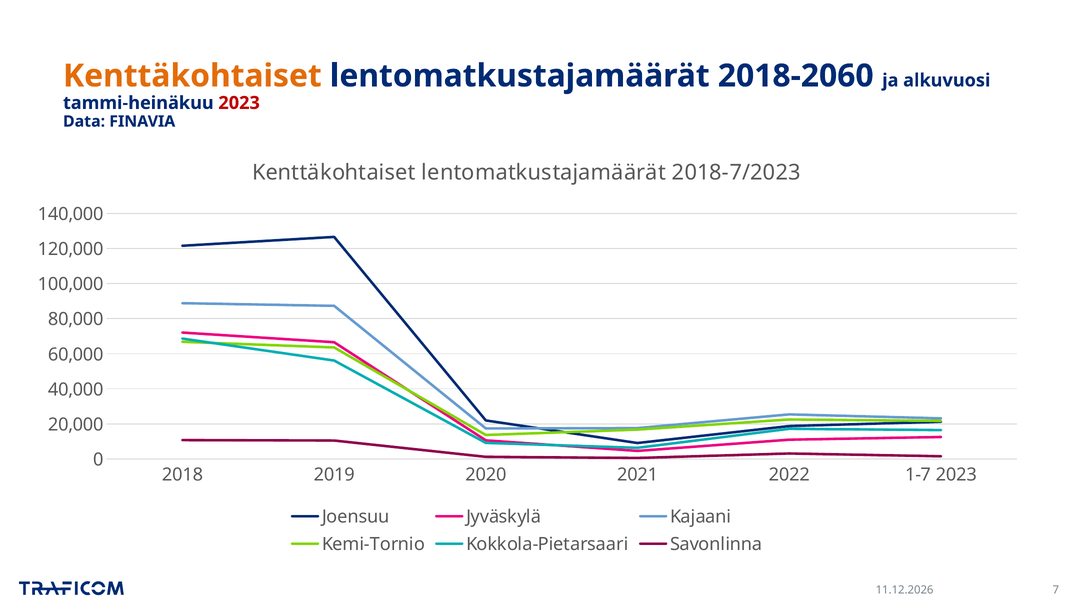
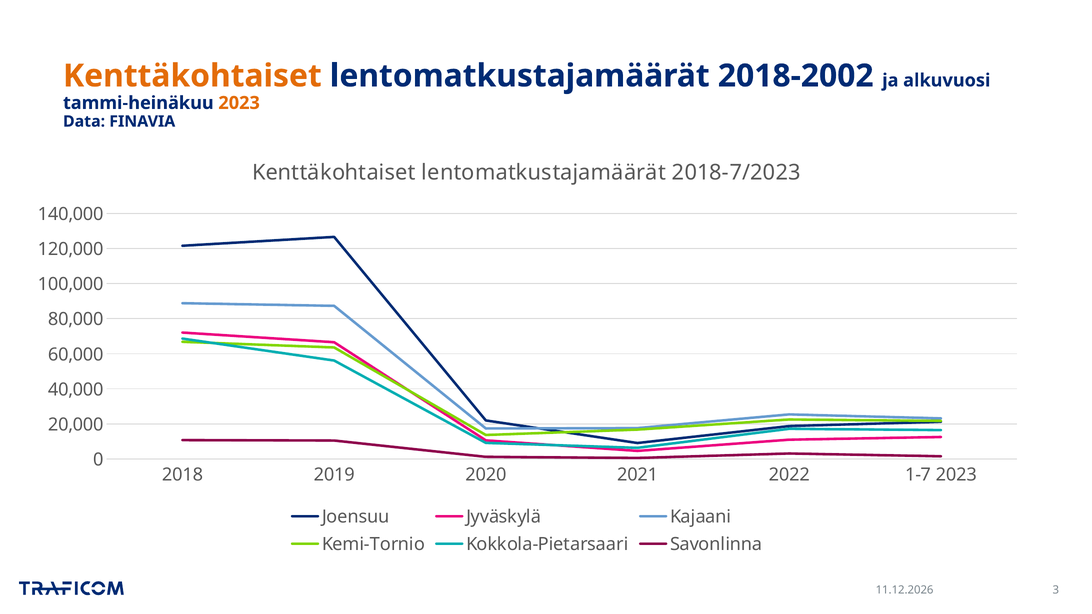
2018-2060: 2018-2060 -> 2018-2002
2023 at (239, 103) colour: red -> orange
7: 7 -> 3
